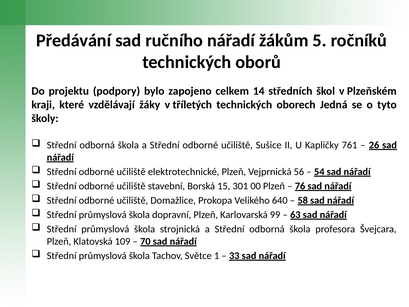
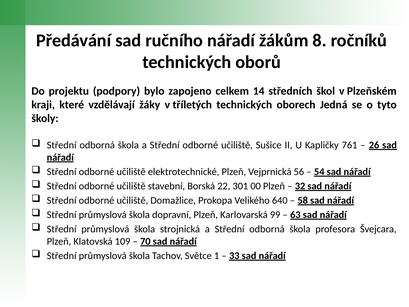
5: 5 -> 8
15: 15 -> 22
76: 76 -> 32
